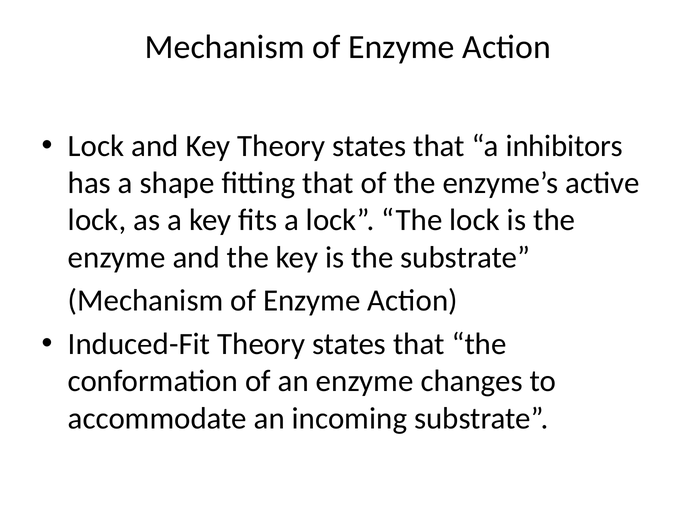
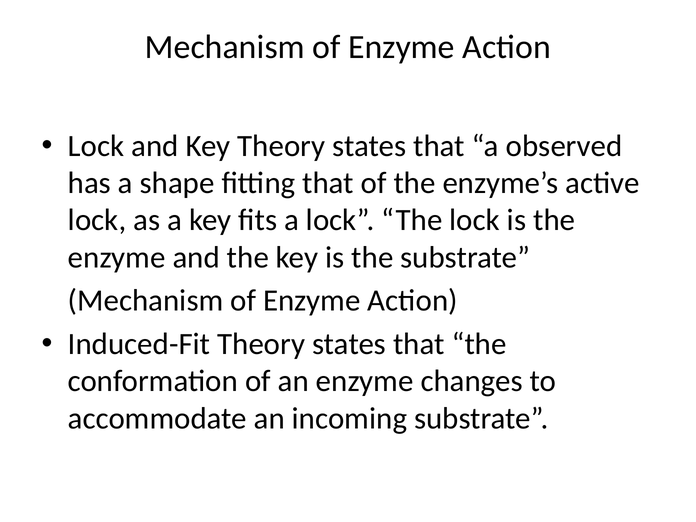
inhibitors: inhibitors -> observed
